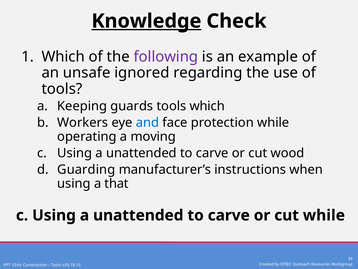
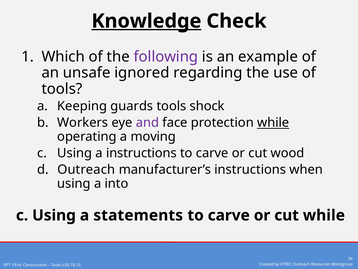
tools which: which -> shock
and colour: blue -> purple
while at (273, 122) underline: none -> present
unattended at (141, 153): unattended -> instructions
Guarding at (86, 169): Guarding -> Outreach
that: that -> into
unattended at (138, 215): unattended -> statements
